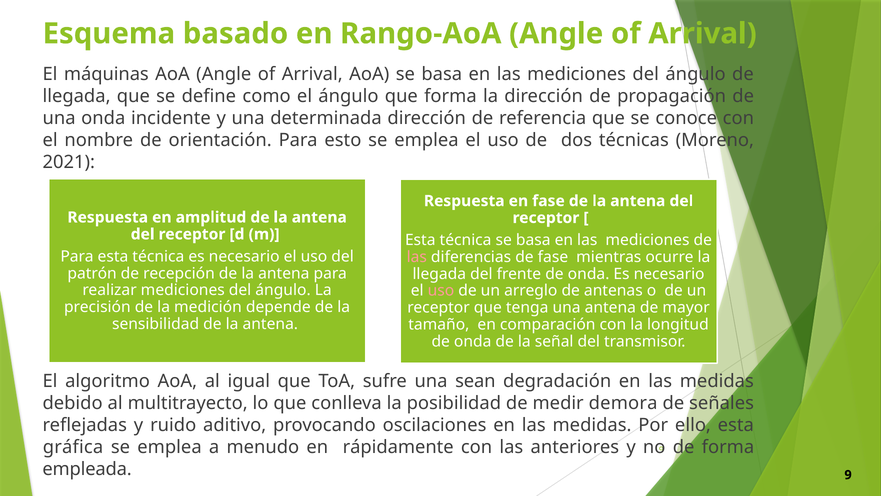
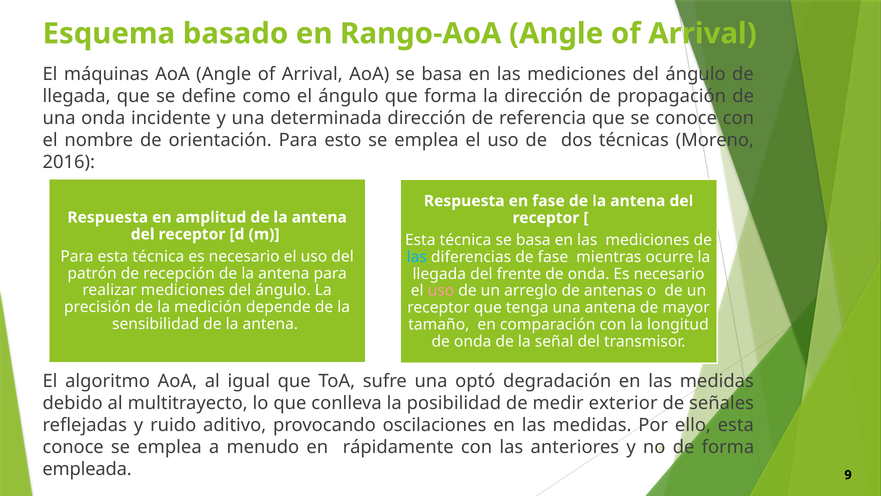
2021: 2021 -> 2016
las at (417, 257) colour: pink -> light blue
sean: sean -> optó
demora: demora -> exterior
gráfica at (73, 447): gráfica -> conoce
